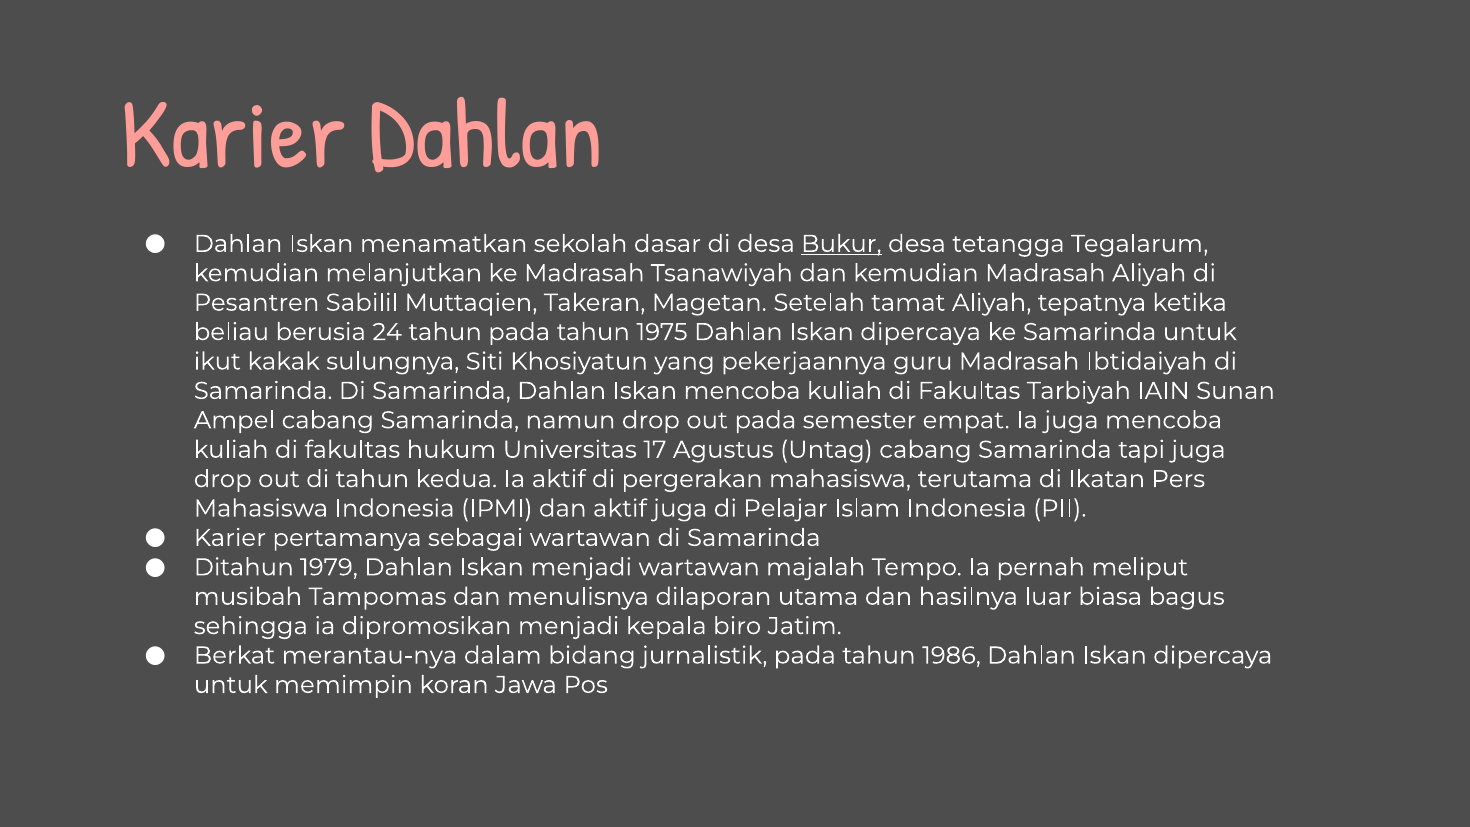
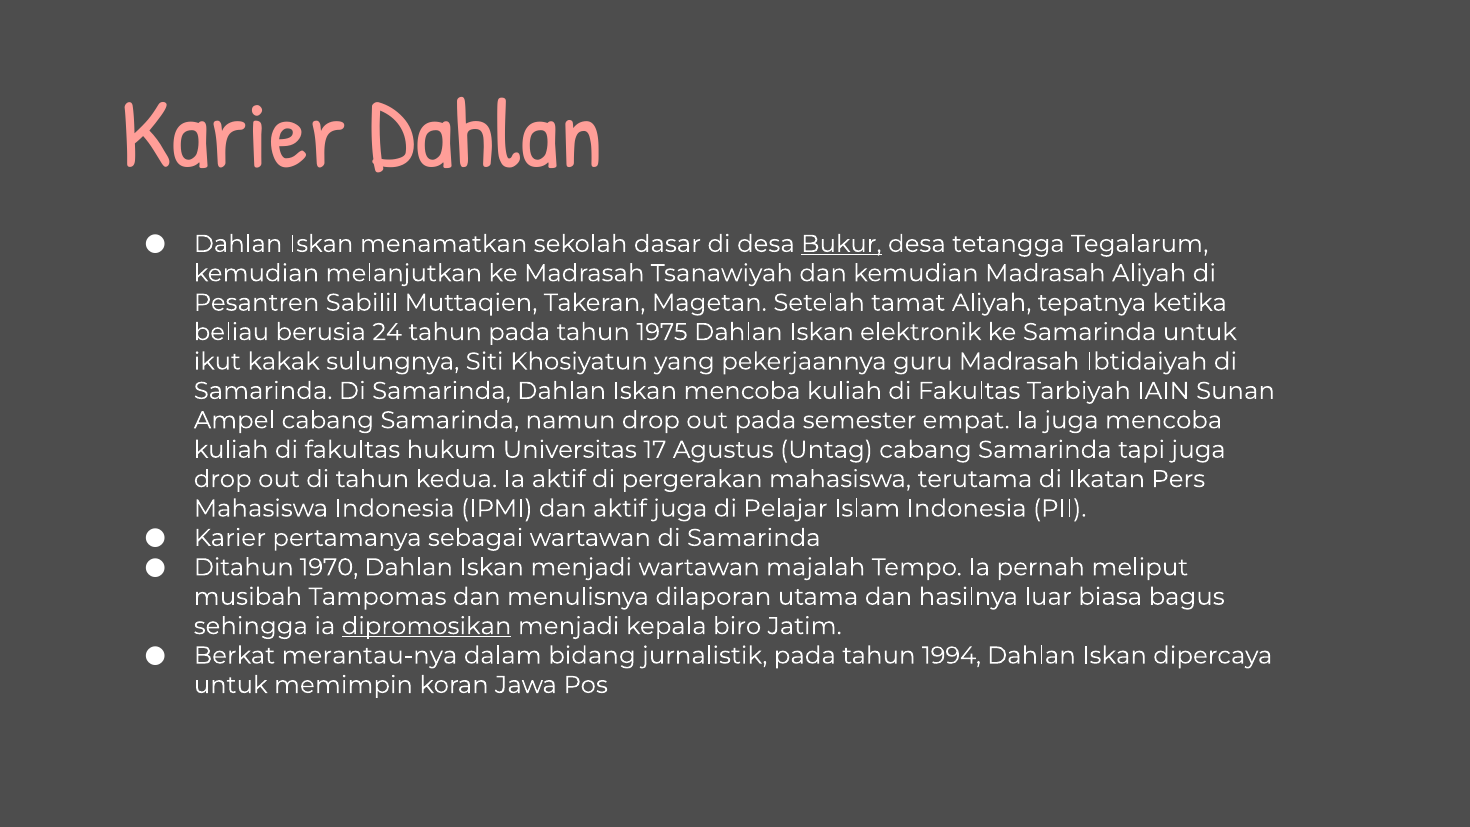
1975 Dahlan Iskan dipercaya: dipercaya -> elektronik
1979: 1979 -> 1970
dipromosikan underline: none -> present
1986: 1986 -> 1994
